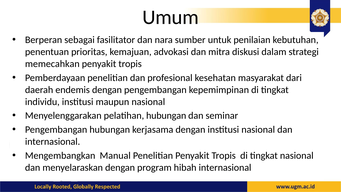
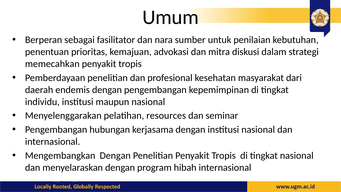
pelatihan hubungan: hubungan -> resources
Mengembangkan Manual: Manual -> Dengan
